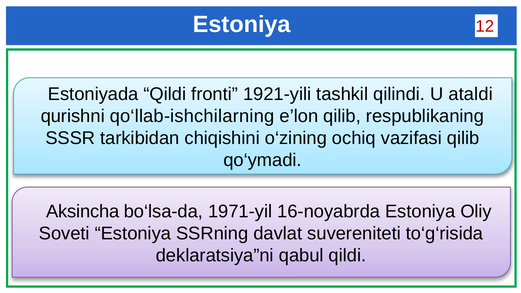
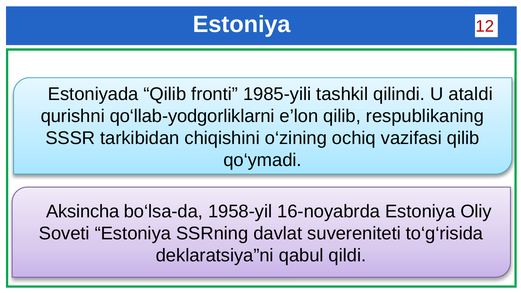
Estoniyada Qildi: Qildi -> Qilib
1921-yili: 1921-yili -> 1985-yili
qo‘llab-ishchilarning: qo‘llab-ishchilarning -> qo‘llab-yodgorliklarni
1971-yil: 1971-yil -> 1958-yil
